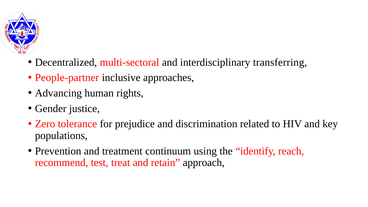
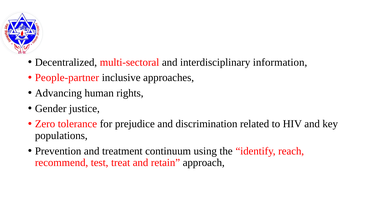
transferring: transferring -> information
